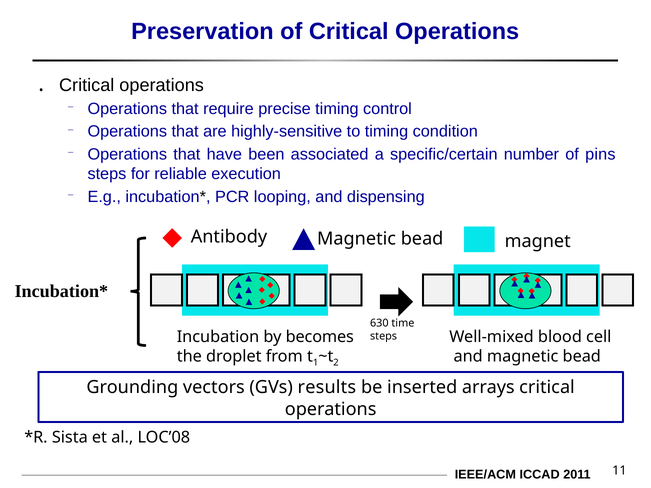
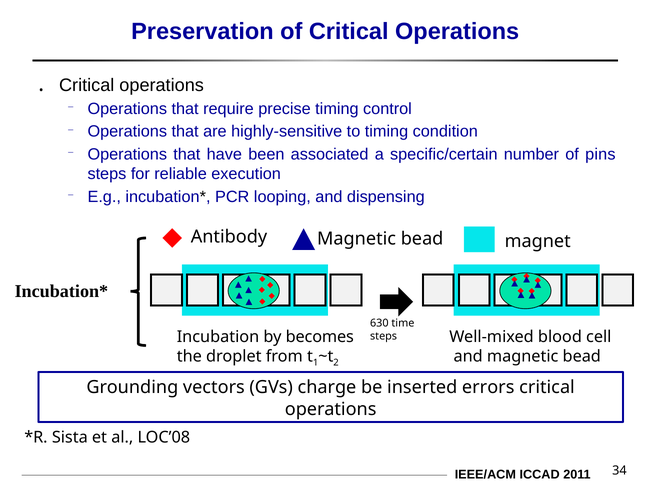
results: results -> charge
arrays: arrays -> errors
11: 11 -> 34
